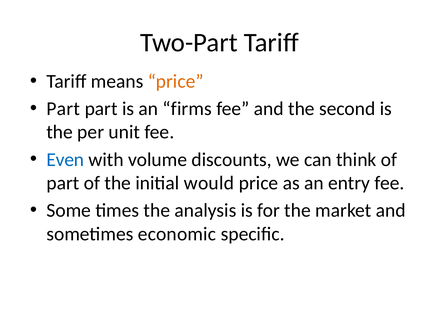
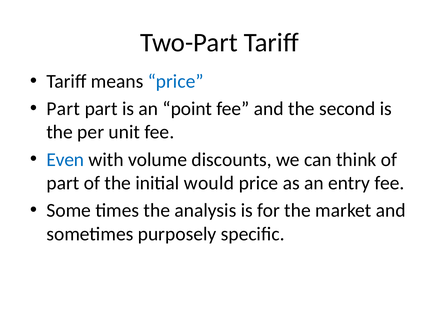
price at (176, 81) colour: orange -> blue
firms: firms -> point
economic: economic -> purposely
